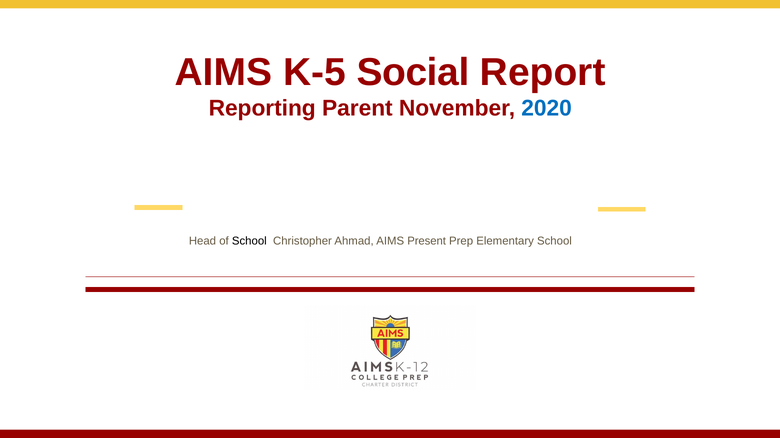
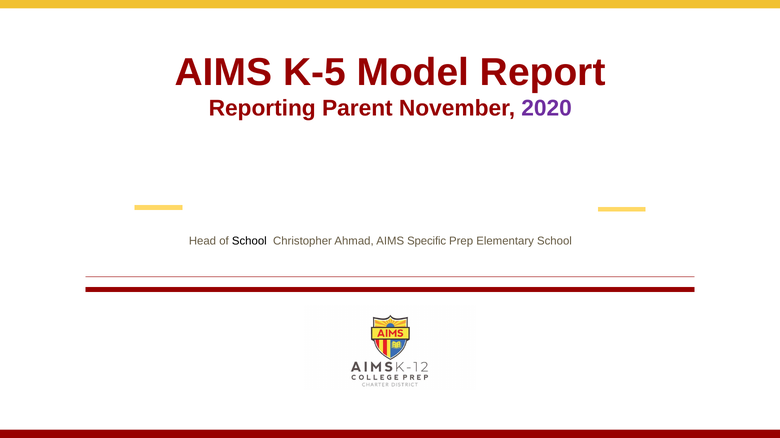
Social: Social -> Model
2020 colour: blue -> purple
Present: Present -> Specific
